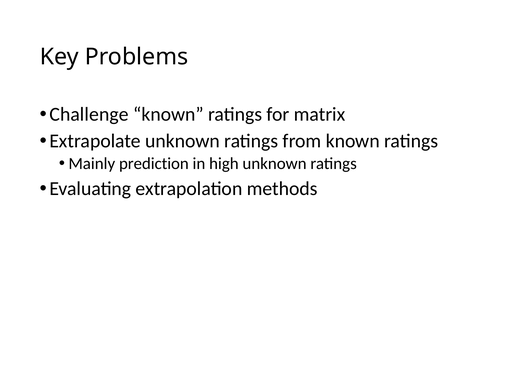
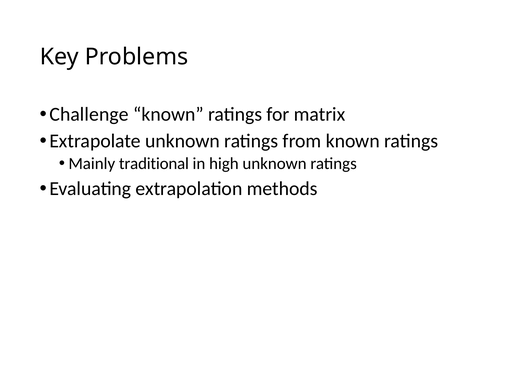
prediction: prediction -> traditional
